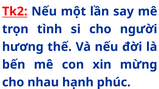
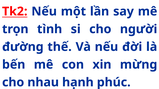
hương: hương -> đường
